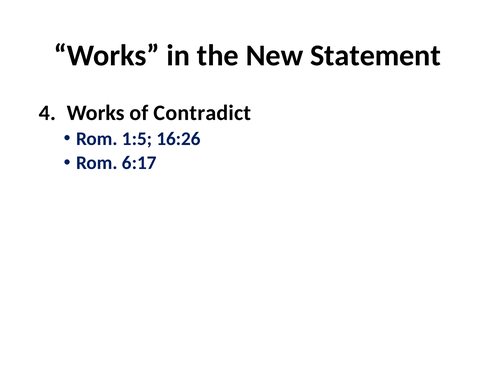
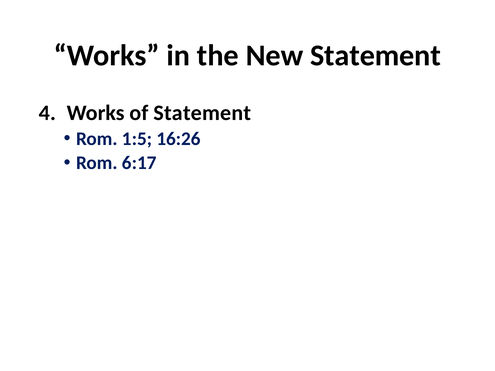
of Contradict: Contradict -> Statement
